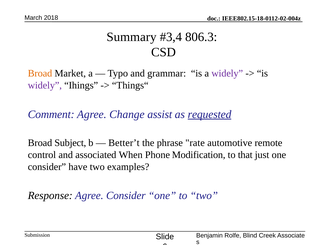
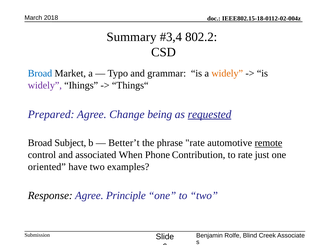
806.3: 806.3 -> 802.2
Broad at (40, 73) colour: orange -> blue
widely at (227, 73) colour: purple -> orange
Comment: Comment -> Prepared
assist: assist -> being
remote underline: none -> present
Modification: Modification -> Contribution
to that: that -> rate
consider at (47, 167): consider -> oriented
Agree Consider: Consider -> Principle
